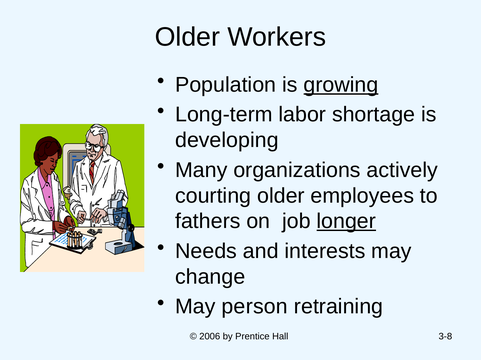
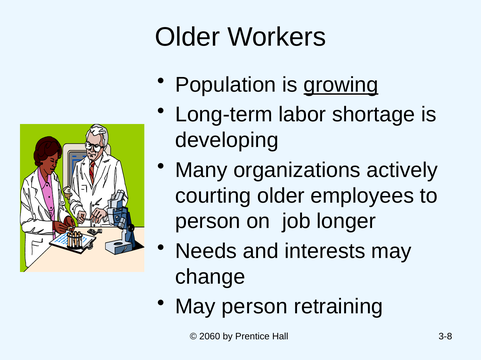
fathers at (208, 222): fathers -> person
longer underline: present -> none
2006: 2006 -> 2060
